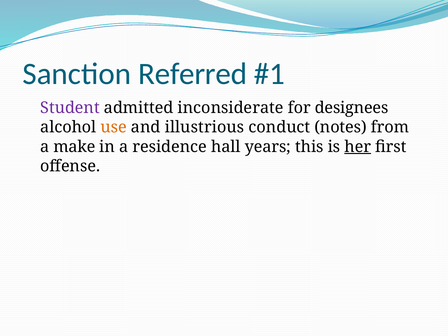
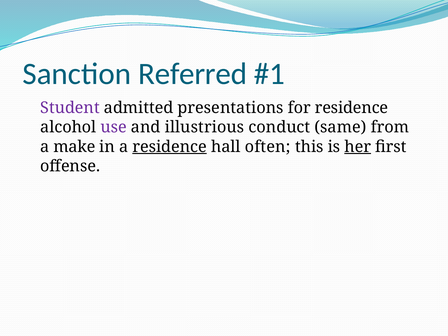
inconsiderate: inconsiderate -> presentations
for designees: designees -> residence
use colour: orange -> purple
notes: notes -> same
residence at (170, 147) underline: none -> present
years: years -> often
